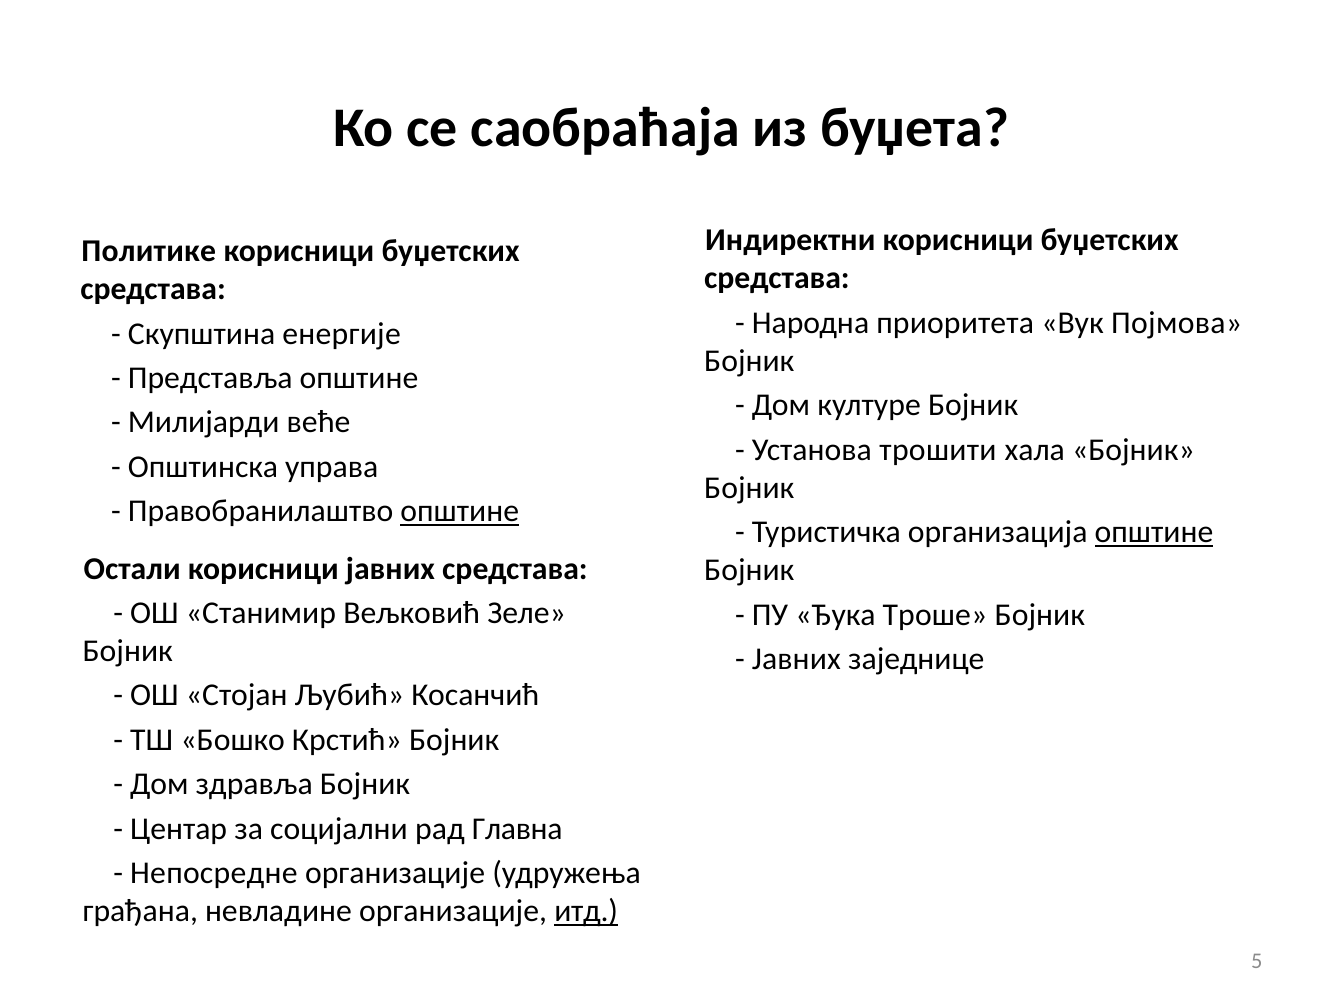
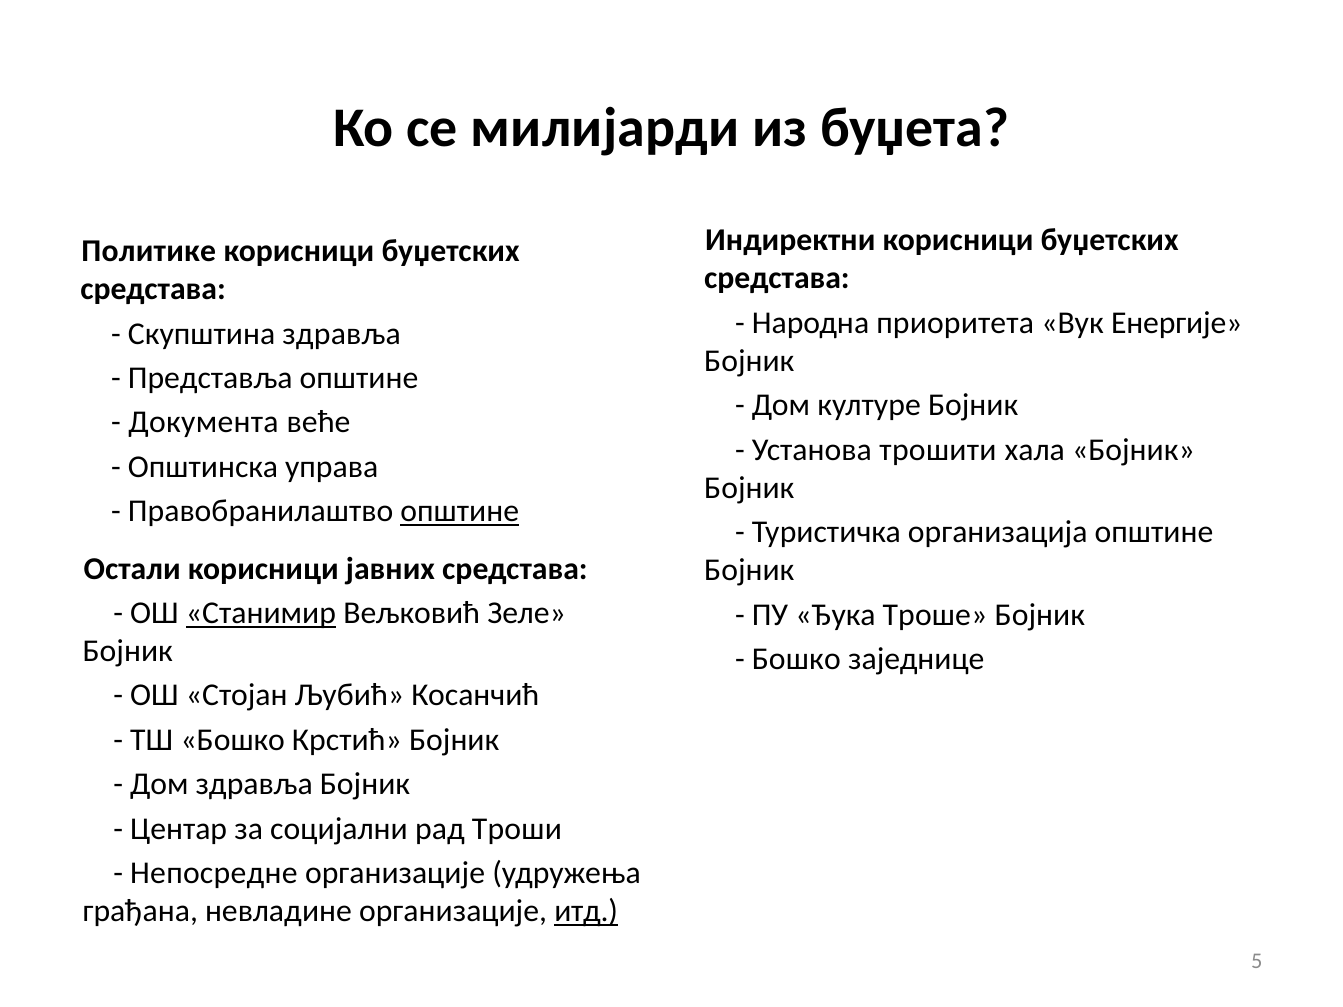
саобраћаја: саобраћаја -> милијарди
Појмова: Појмова -> Енергије
Скупштина енергије: енергије -> здравља
Милијарди: Милијарди -> Документа
општине at (1154, 532) underline: present -> none
Станимир underline: none -> present
Јавних at (796, 659): Јавних -> Бошко
Главна: Главна -> Троши
